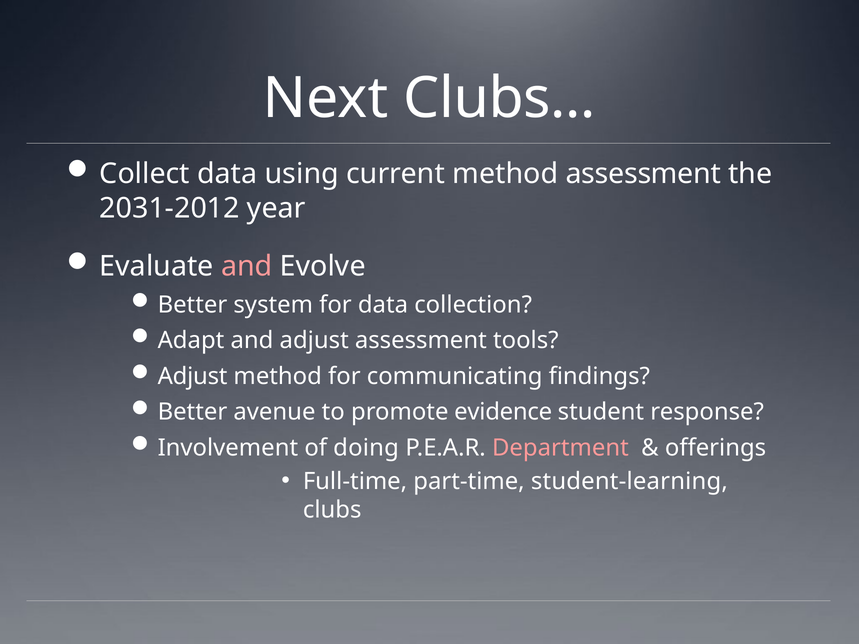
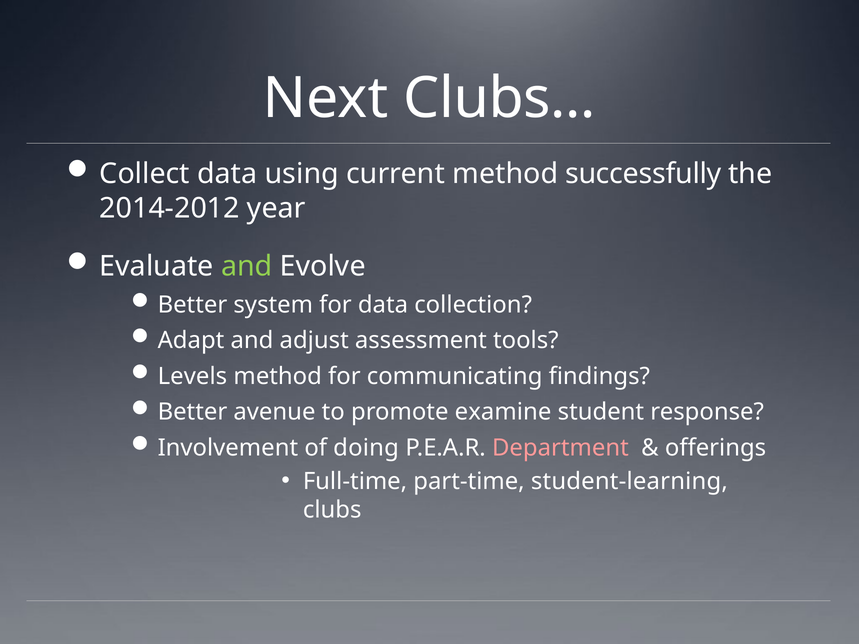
method assessment: assessment -> successfully
2031-2012: 2031-2012 -> 2014-2012
and at (247, 266) colour: pink -> light green
Adjust at (193, 376): Adjust -> Levels
evidence: evidence -> examine
